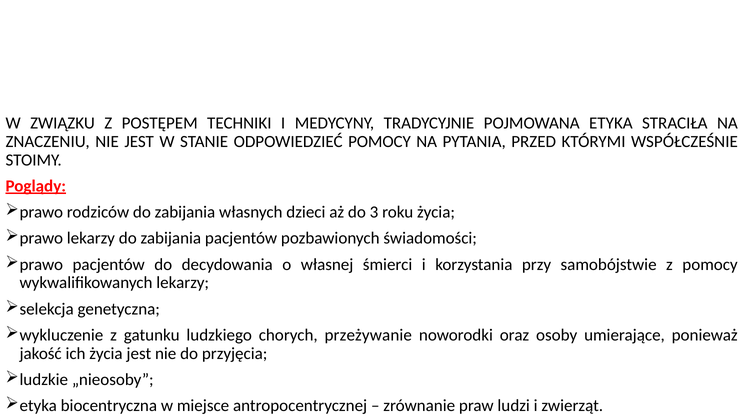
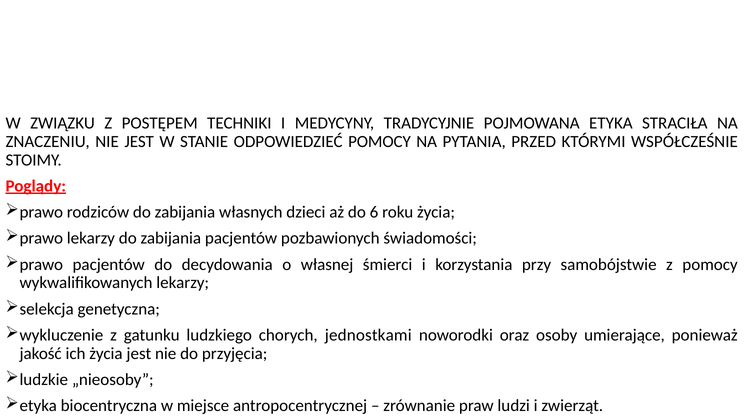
3: 3 -> 6
przeżywanie: przeżywanie -> jednostkami
